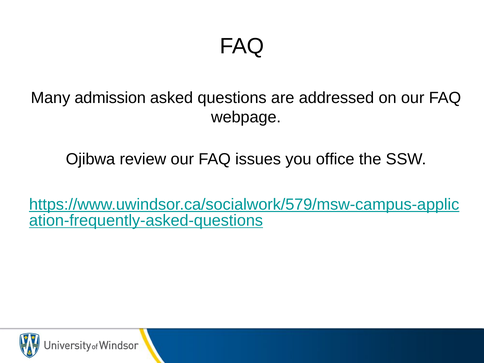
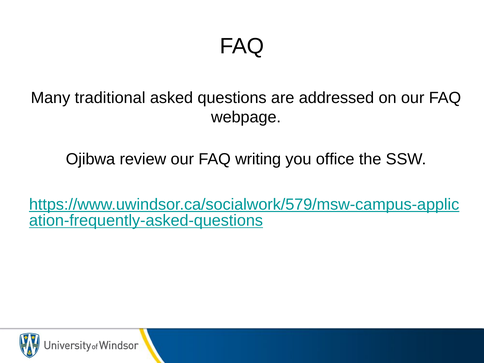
admission: admission -> traditional
issues: issues -> writing
